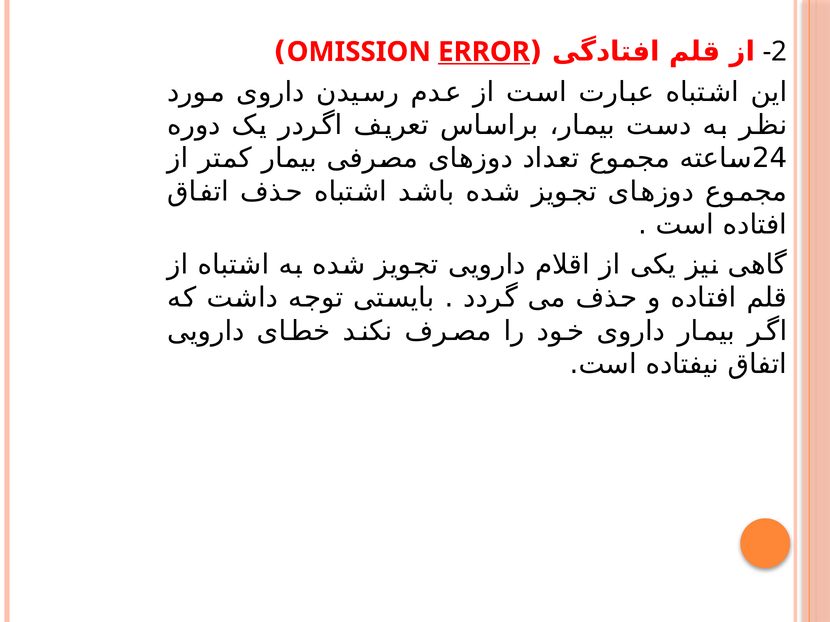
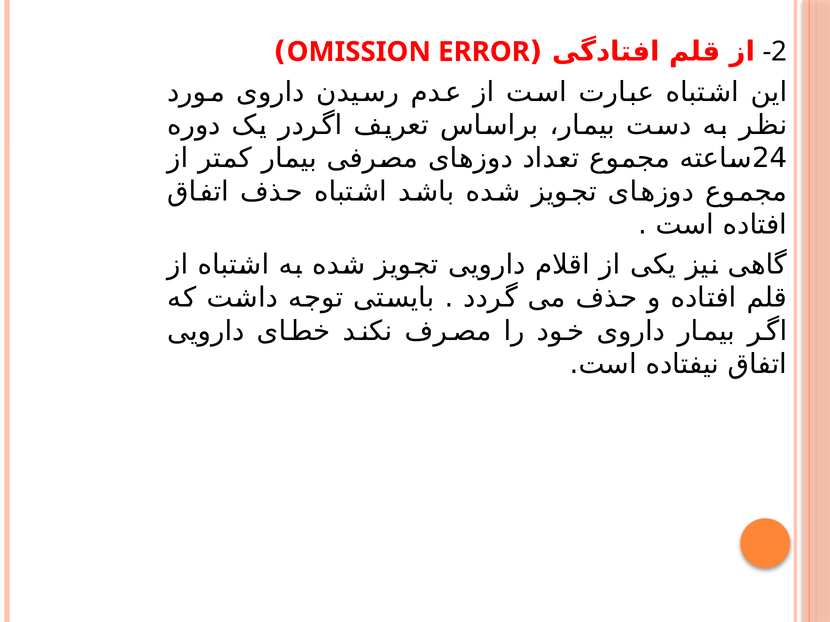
ERROR underline: present -> none
